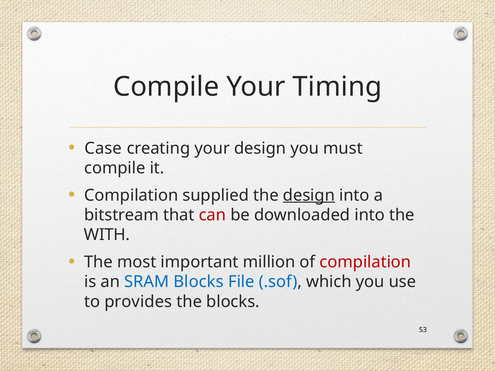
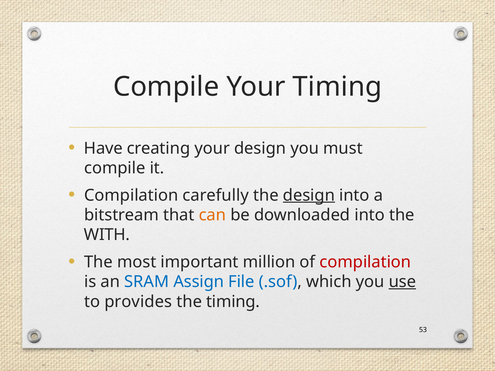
Case: Case -> Have
supplied: supplied -> carefully
can colour: red -> orange
SRAM Blocks: Blocks -> Assign
use underline: none -> present
the blocks: blocks -> timing
